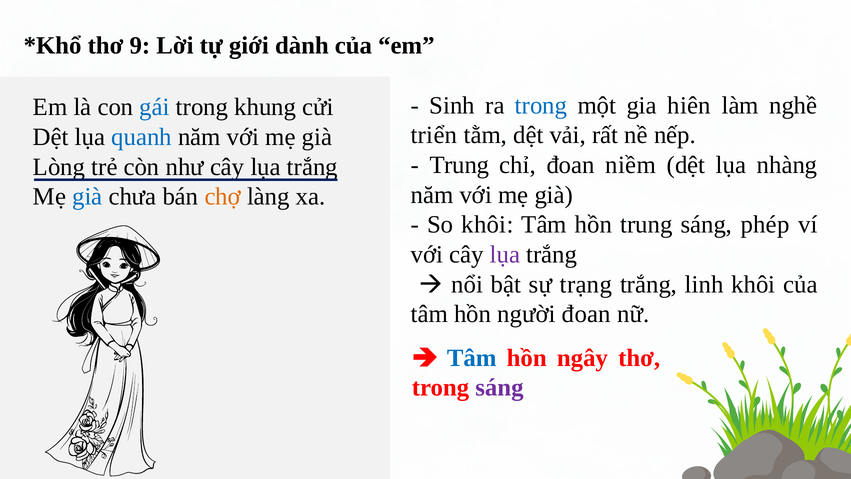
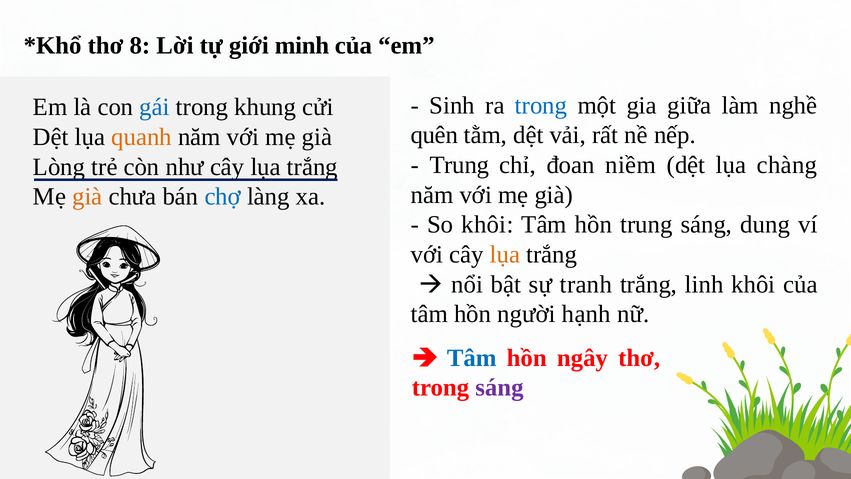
9: 9 -> 8
dành: dành -> minh
hiên: hiên -> giữa
triển: triển -> quên
quanh colour: blue -> orange
nhàng: nhàng -> chàng
già at (87, 197) colour: blue -> orange
chợ colour: orange -> blue
phép: phép -> dung
lụa at (505, 254) colour: purple -> orange
trạng: trạng -> tranh
người đoan: đoan -> hạnh
